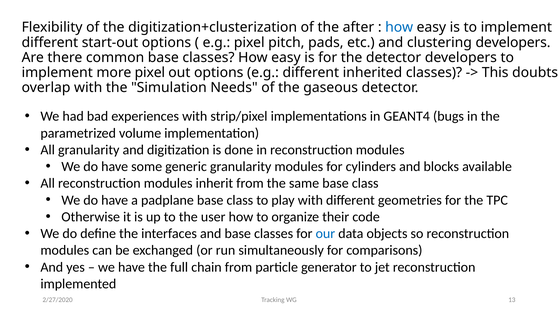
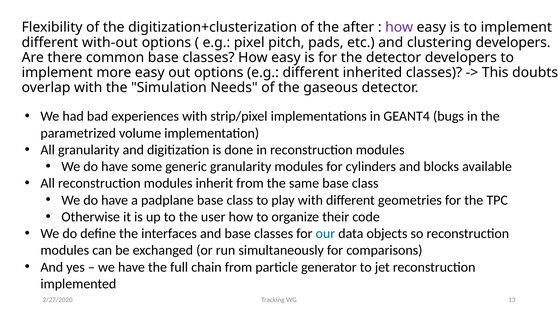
how at (399, 27) colour: blue -> purple
start-out: start-out -> with-out
more pixel: pixel -> easy
